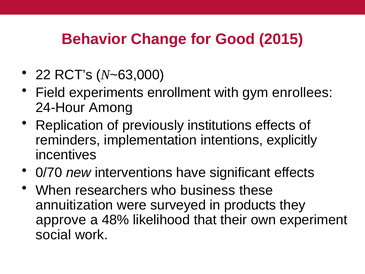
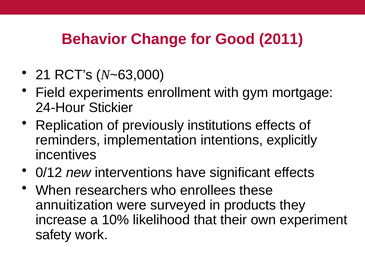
2015: 2015 -> 2011
22: 22 -> 21
enrollees: enrollees -> mortgage
Among: Among -> Stickier
0/70: 0/70 -> 0/12
business: business -> enrollees
approve: approve -> increase
48%: 48% -> 10%
social: social -> safety
